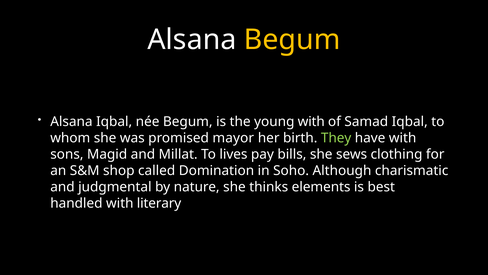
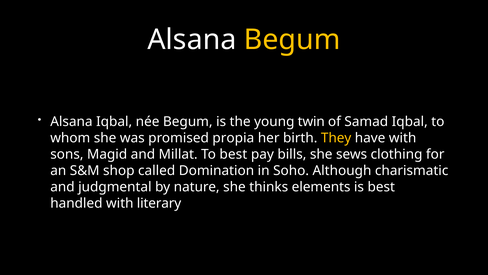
young with: with -> twin
mayor: mayor -> propia
They colour: light green -> yellow
To lives: lives -> best
